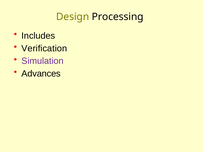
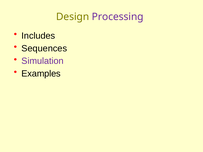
Processing colour: black -> purple
Verification: Verification -> Sequences
Advances: Advances -> Examples
